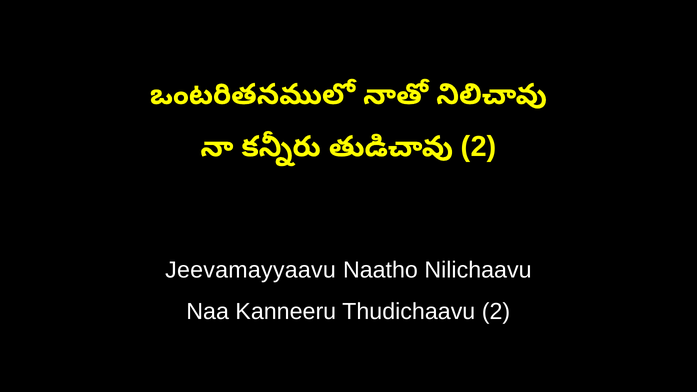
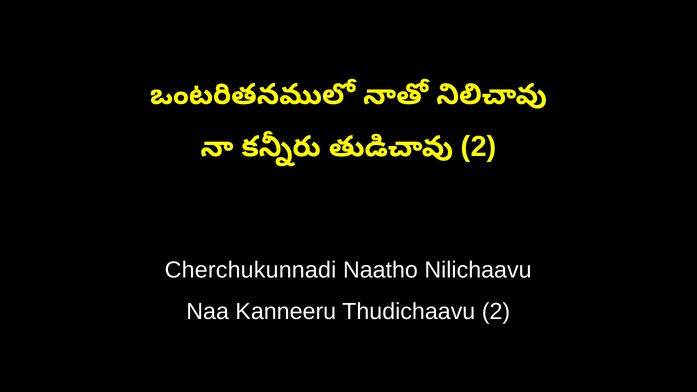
Jeevamayyaavu: Jeevamayyaavu -> Cherchukunnadi
